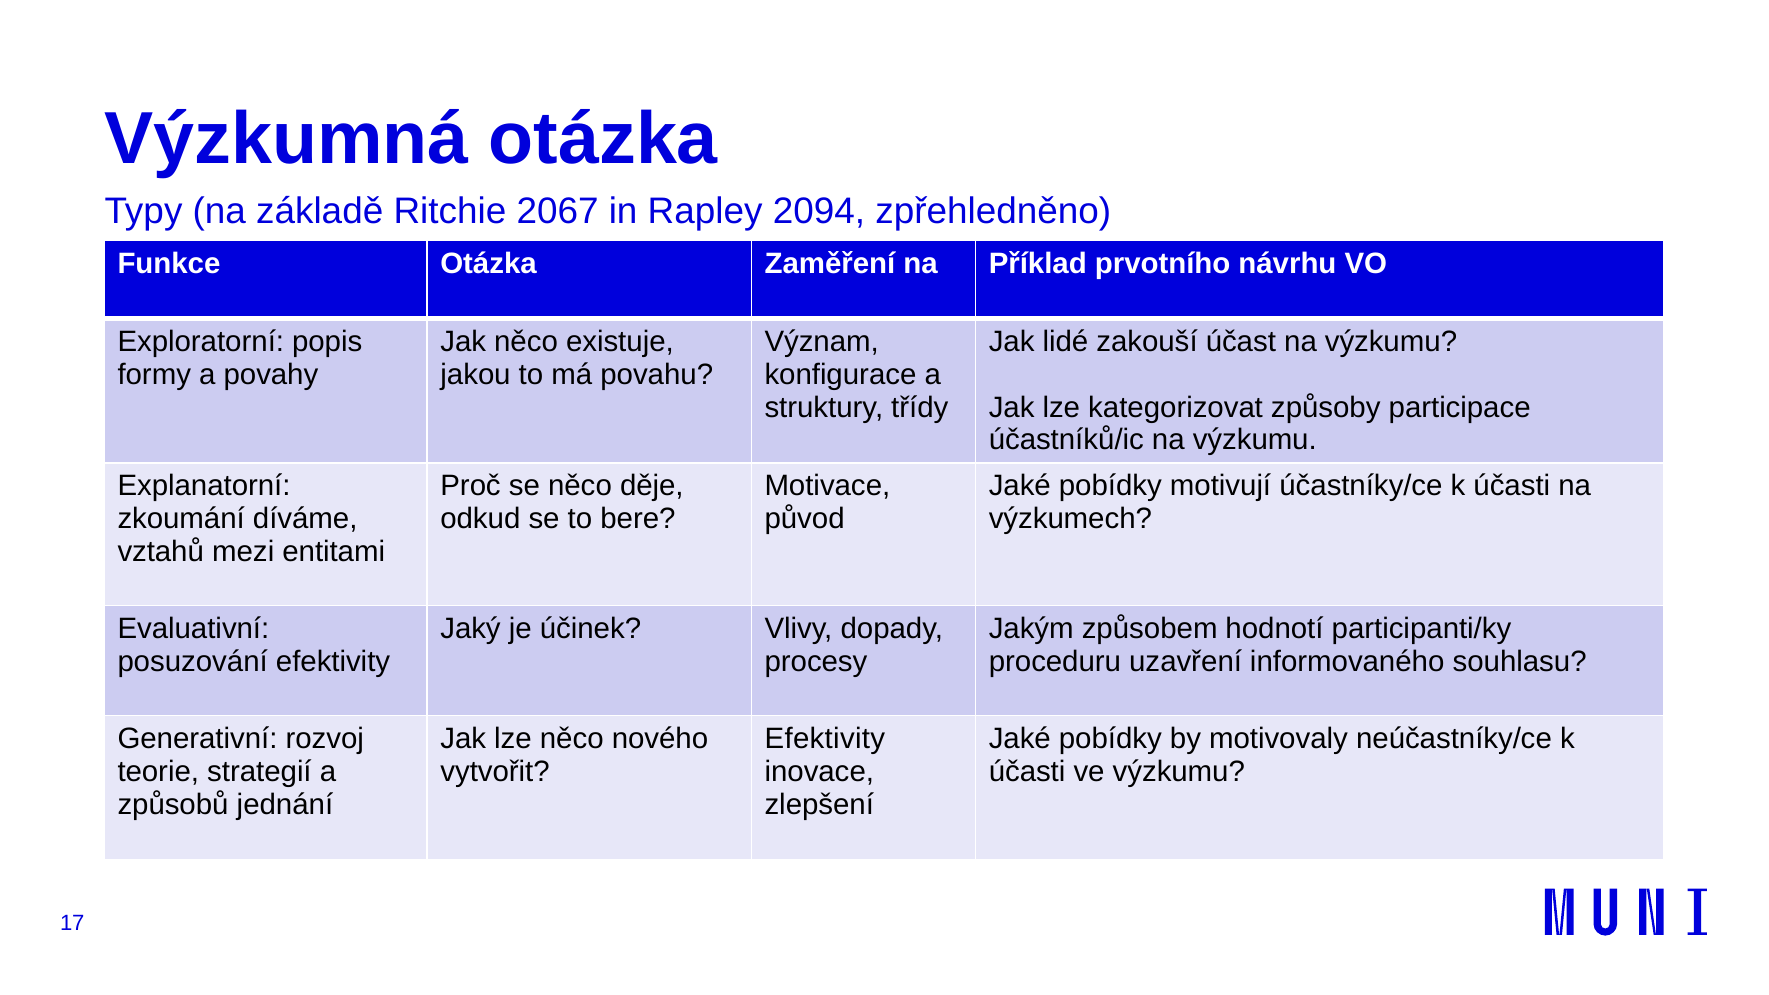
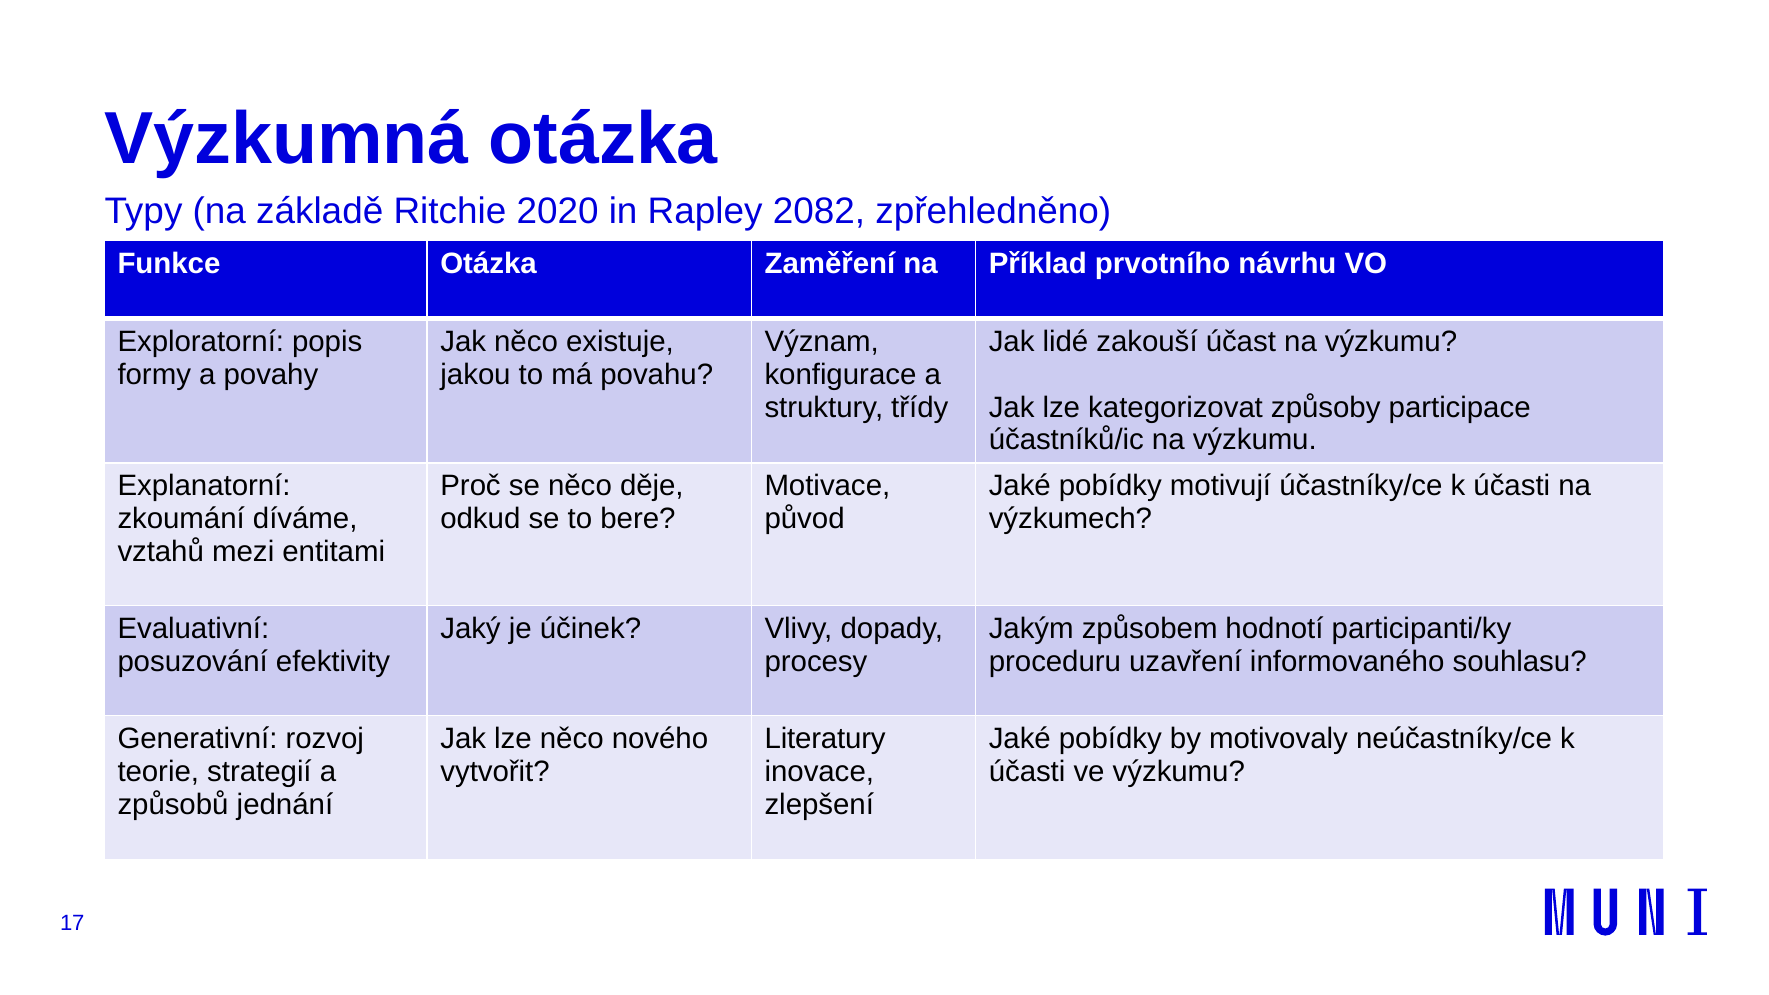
2067: 2067 -> 2020
2094: 2094 -> 2082
Efektivity at (825, 739): Efektivity -> Literatury
